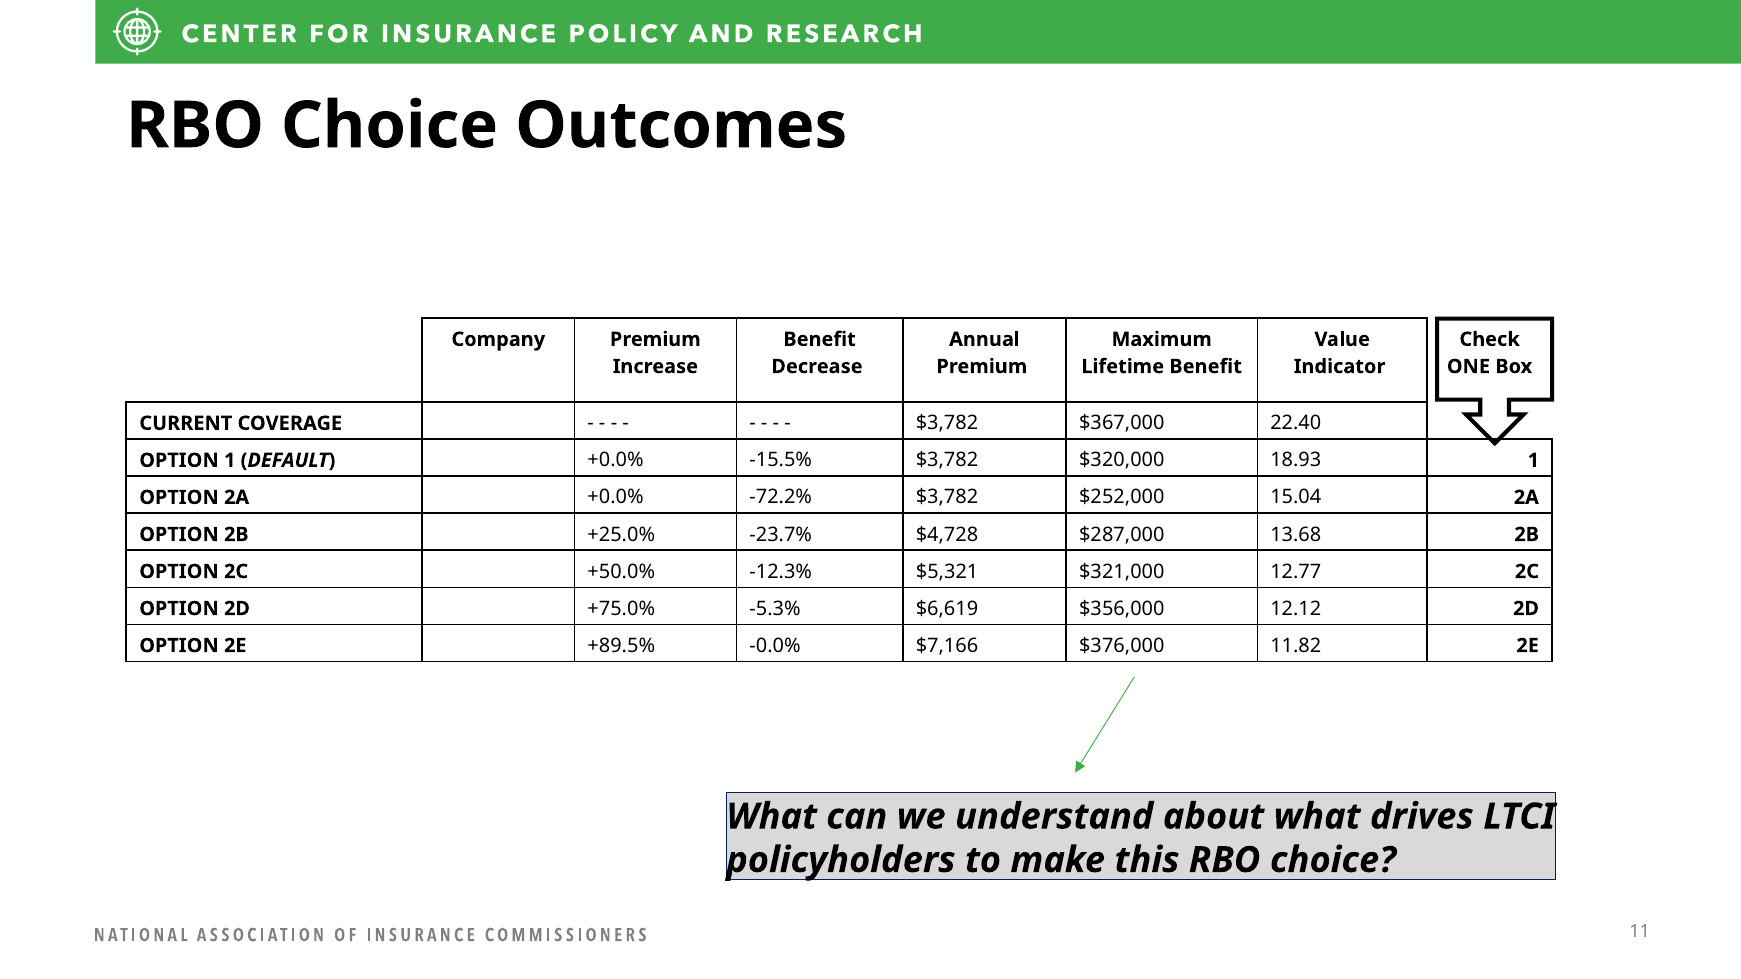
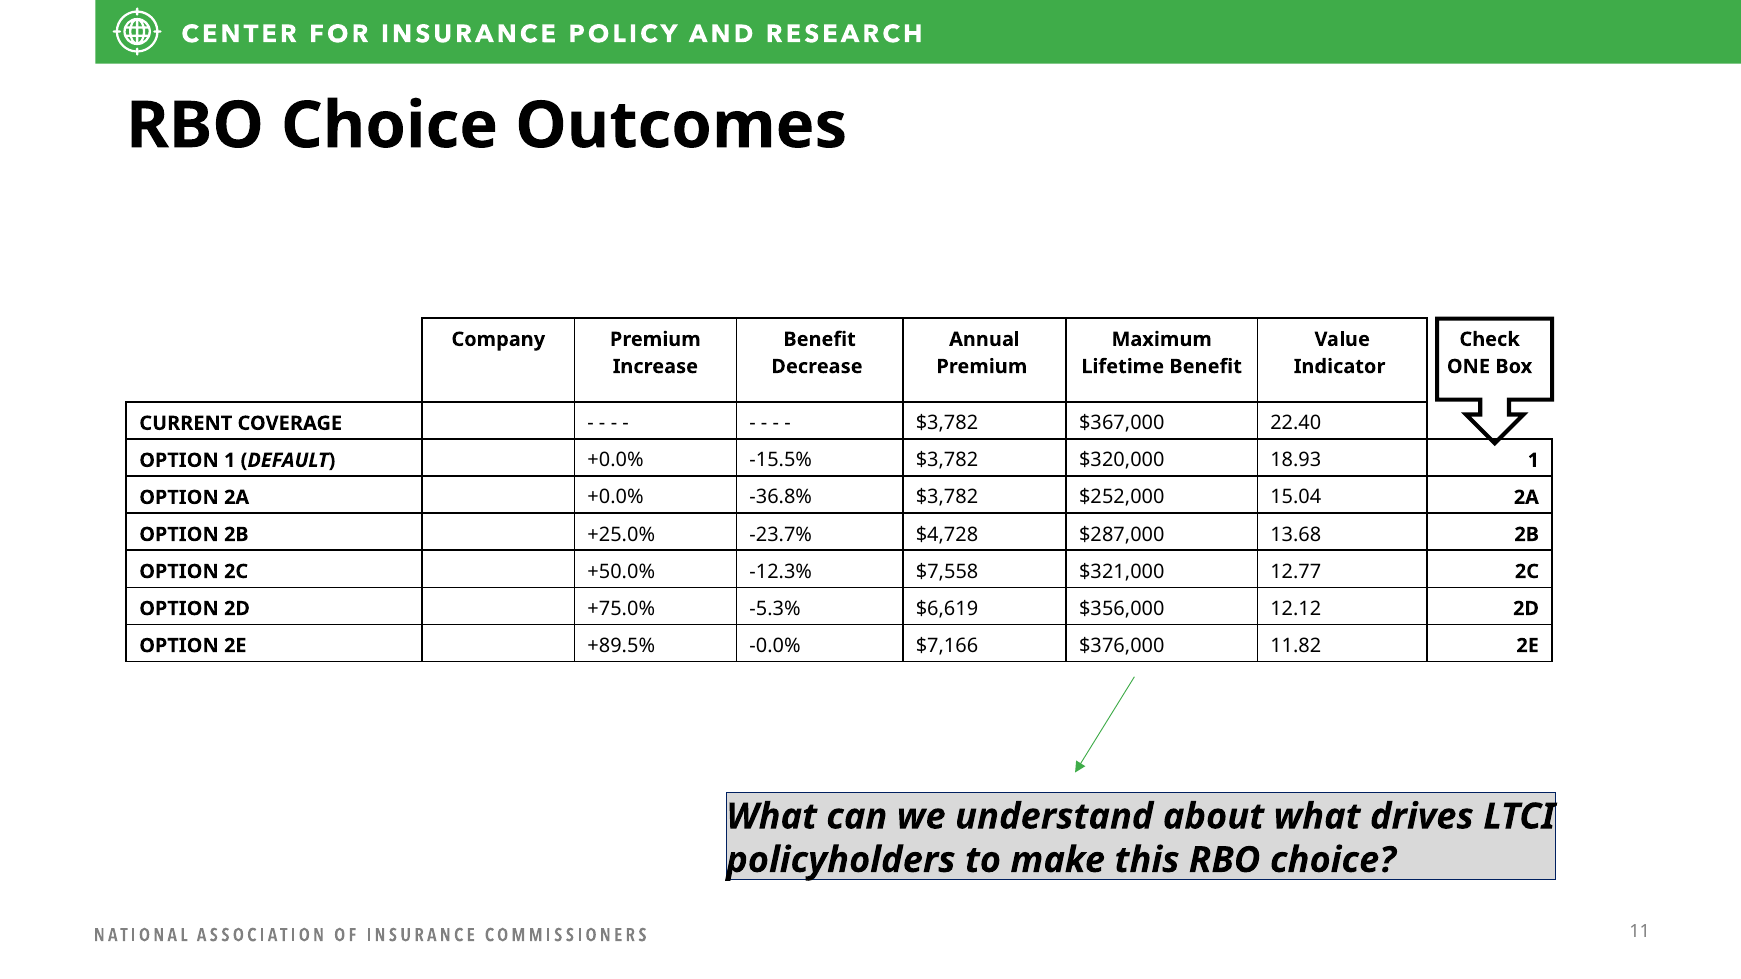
-72.2%: -72.2% -> -36.8%
$5,321: $5,321 -> $7,558
